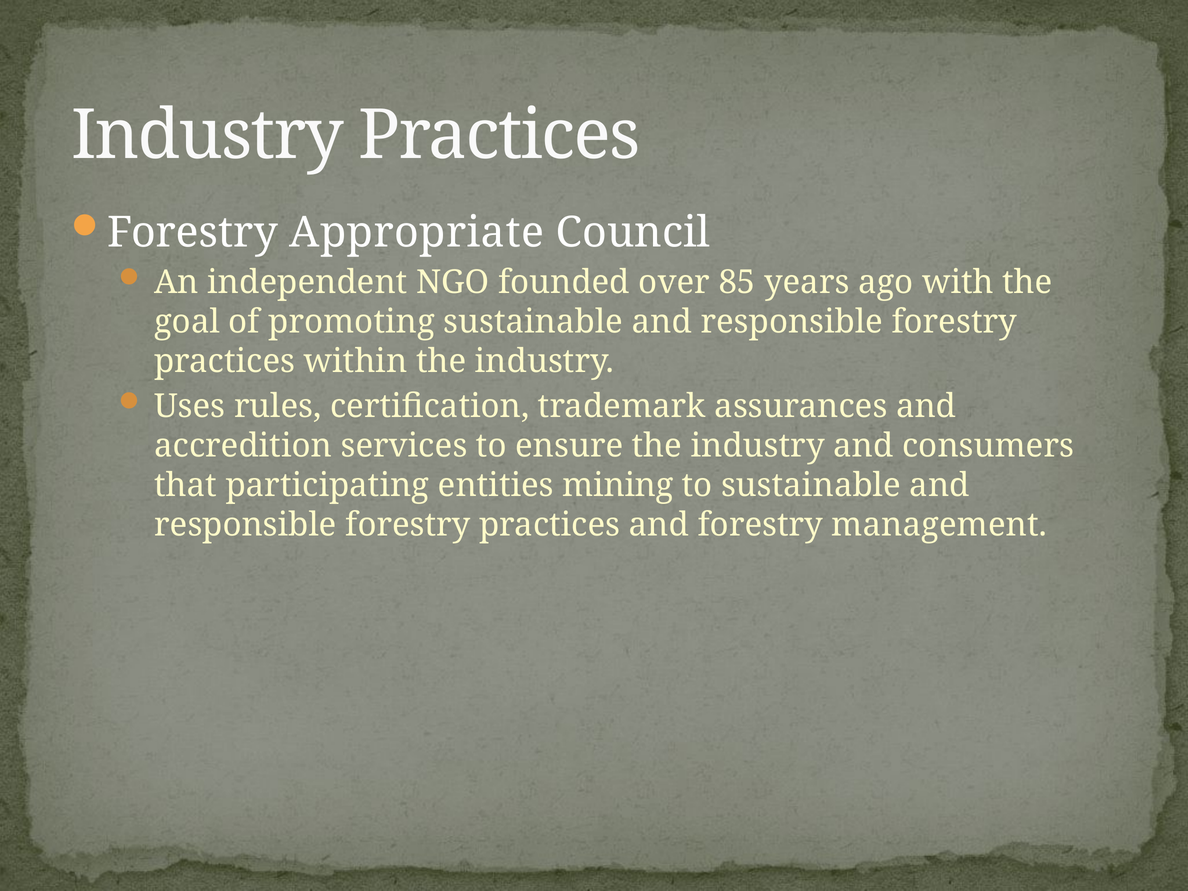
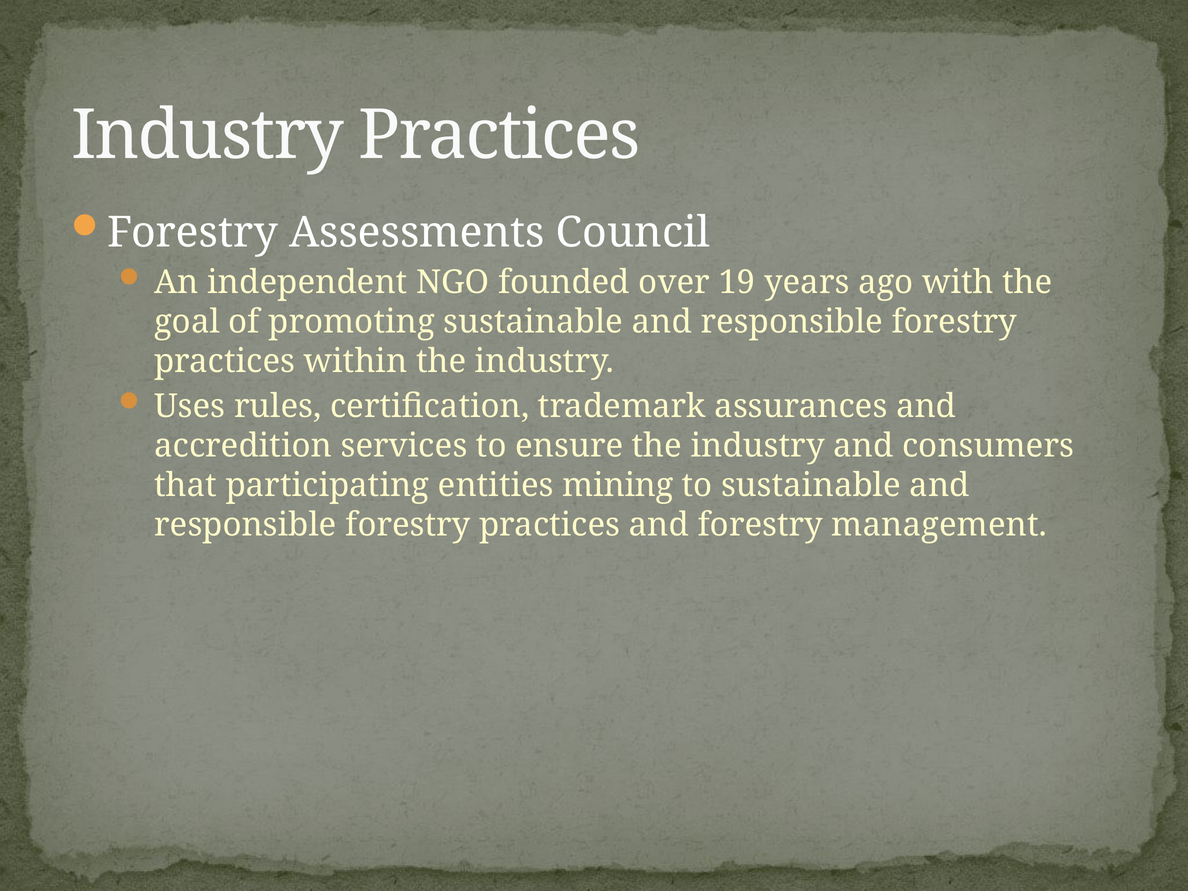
Appropriate: Appropriate -> Assessments
85: 85 -> 19
